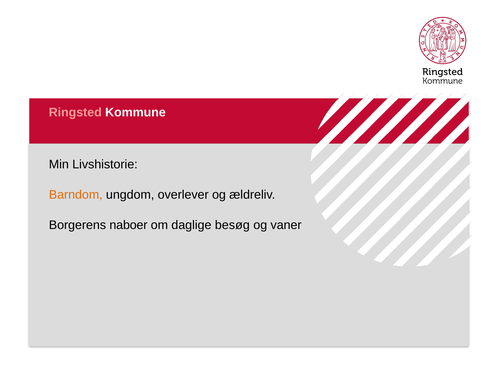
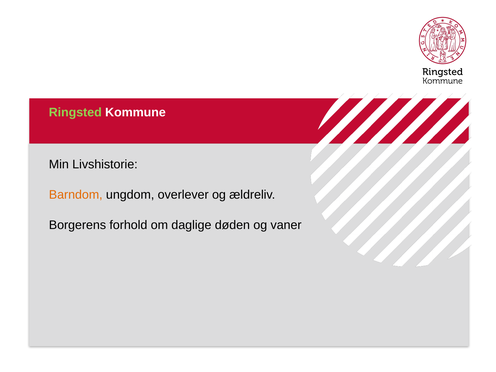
Ringsted colour: pink -> light green
naboer: naboer -> forhold
besøg: besøg -> døden
